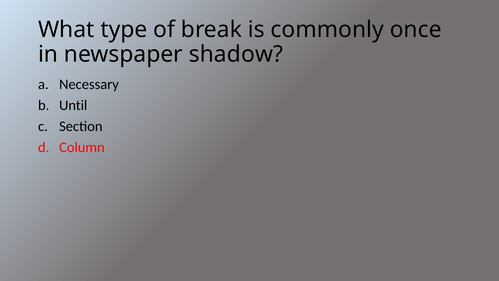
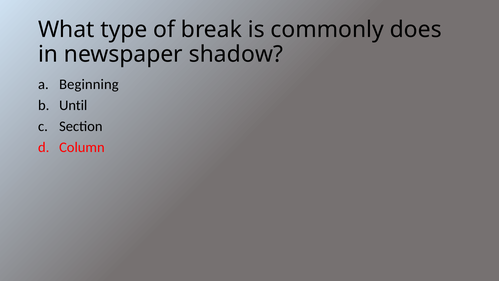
once: once -> does
Necessary: Necessary -> Beginning
